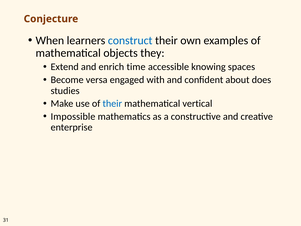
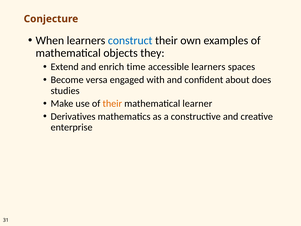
accessible knowing: knowing -> learners
their at (112, 104) colour: blue -> orange
vertical: vertical -> learner
Impossible: Impossible -> Derivatives
